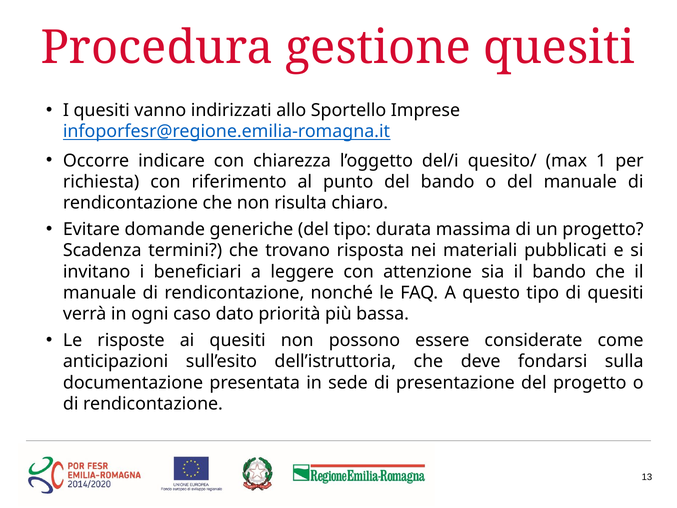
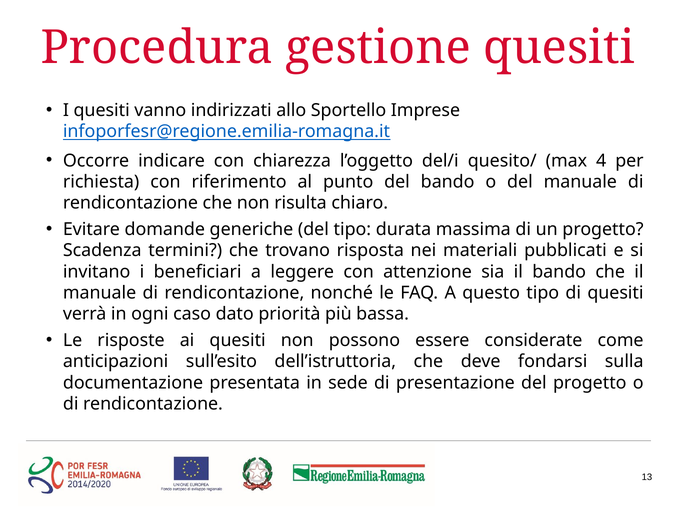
1: 1 -> 4
